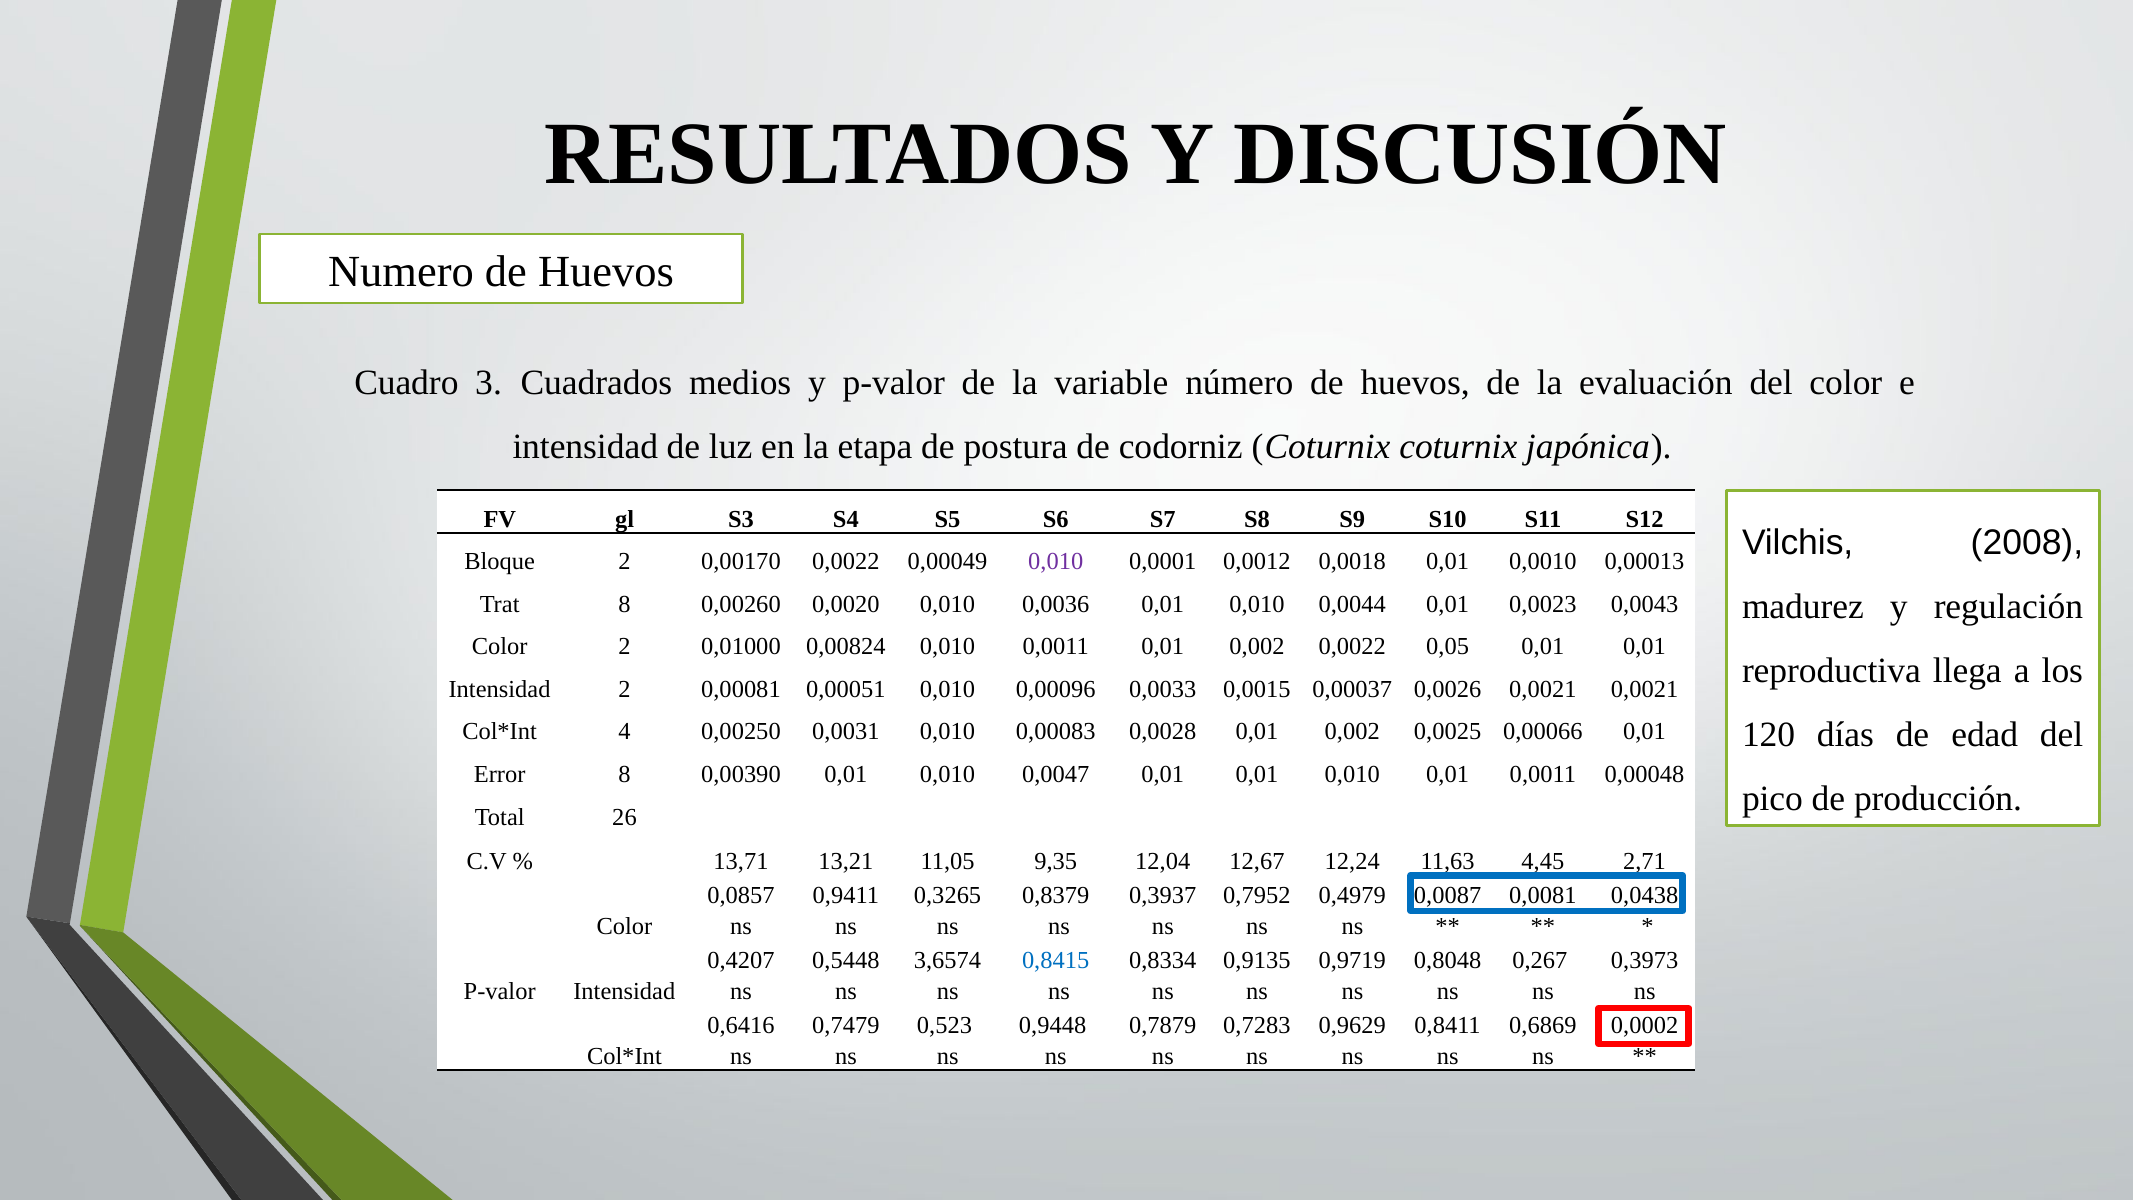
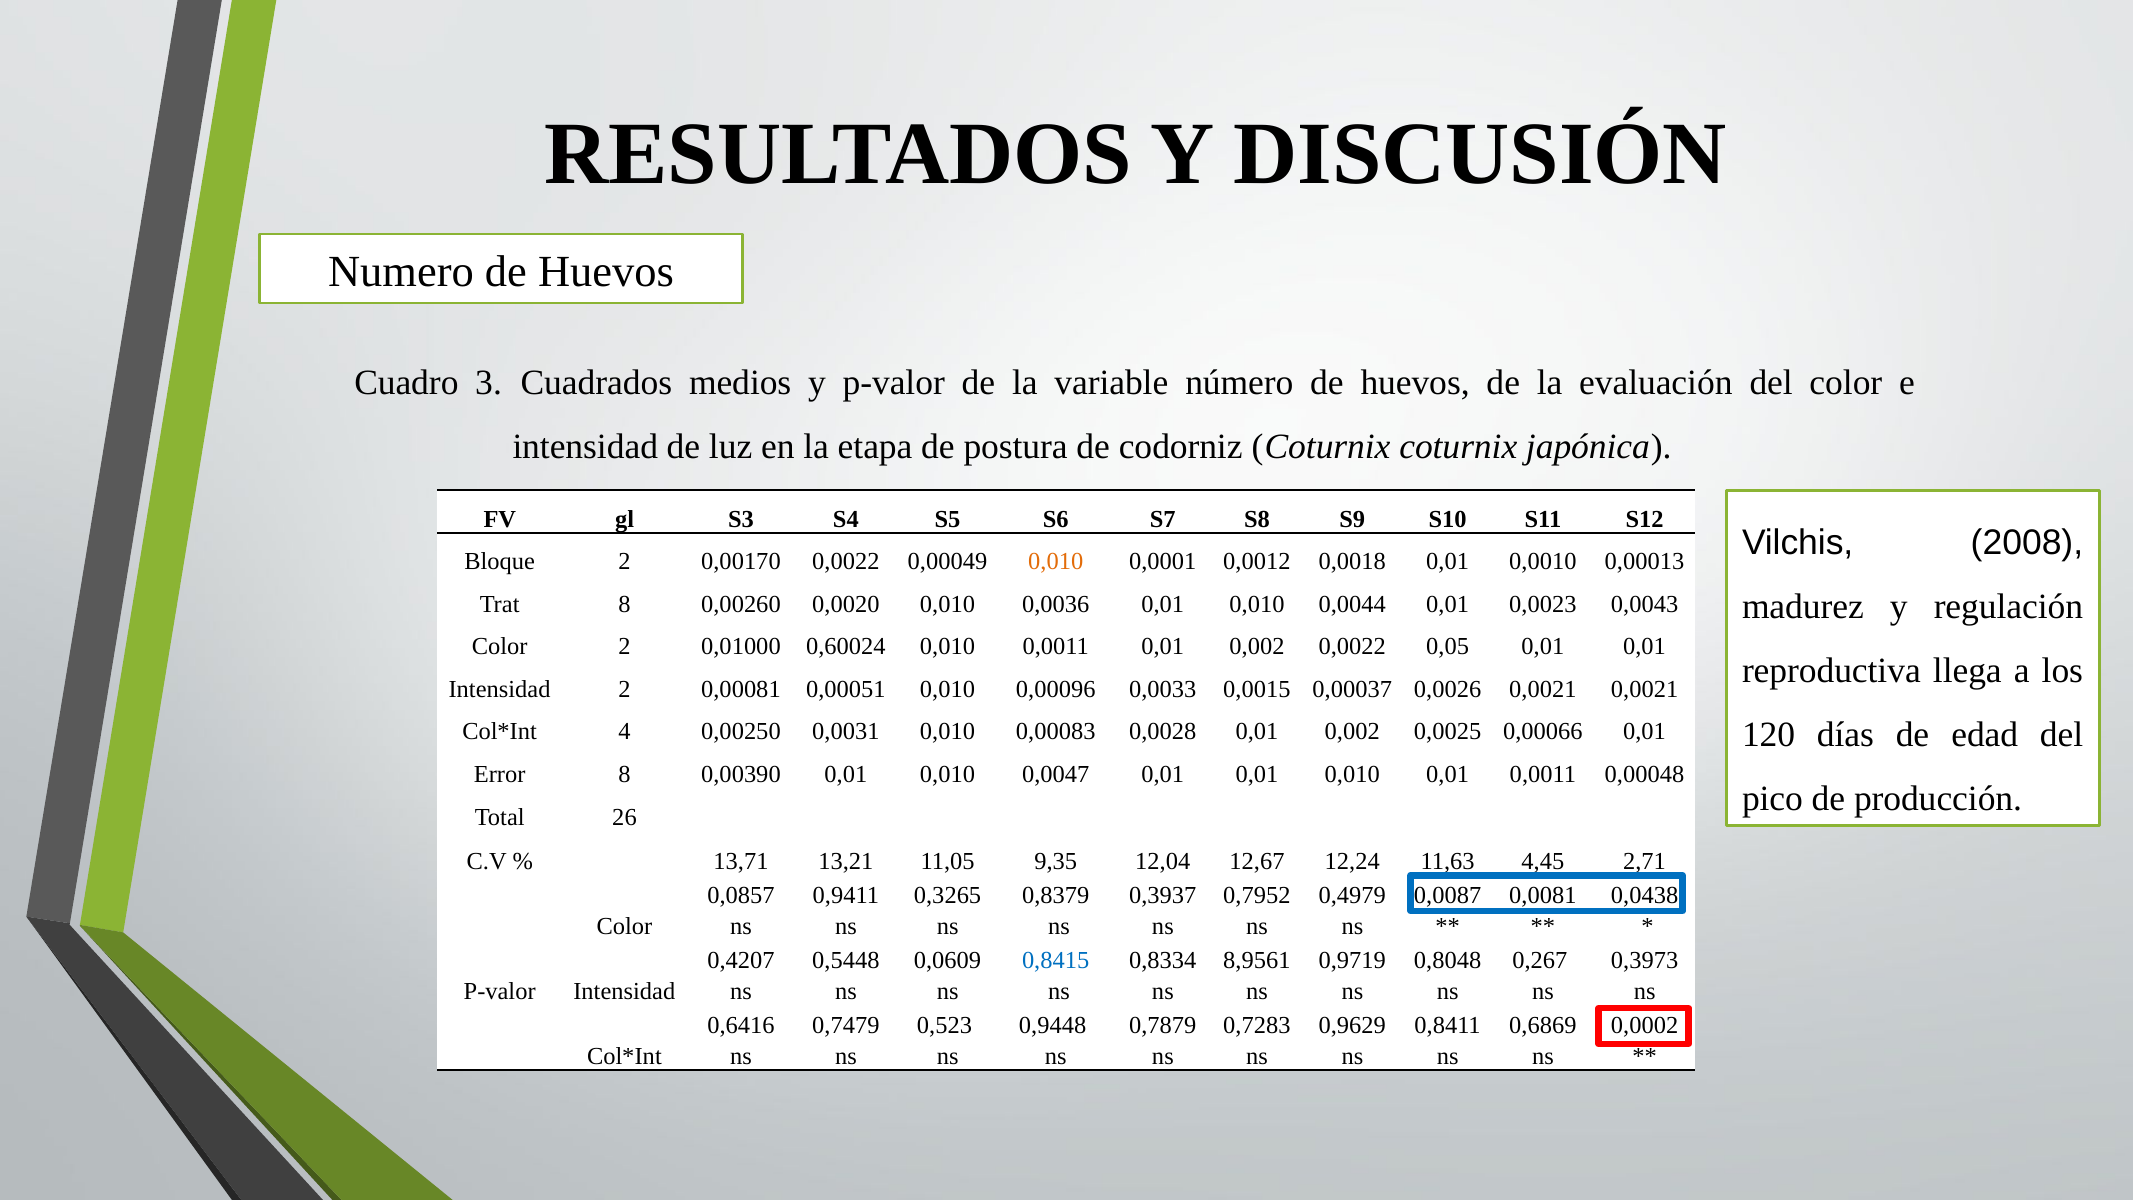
0,010 at (1056, 562) colour: purple -> orange
0,00824: 0,00824 -> 0,60024
3,6574: 3,6574 -> 0,0609
0,9135: 0,9135 -> 8,9561
